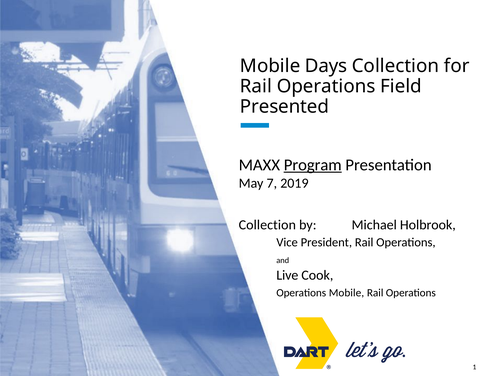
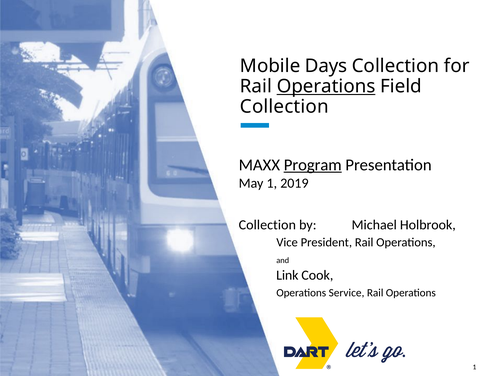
Operations at (326, 86) underline: none -> present
Presented at (284, 107): Presented -> Collection
May 7: 7 -> 1
Live: Live -> Link
Operations Mobile: Mobile -> Service
